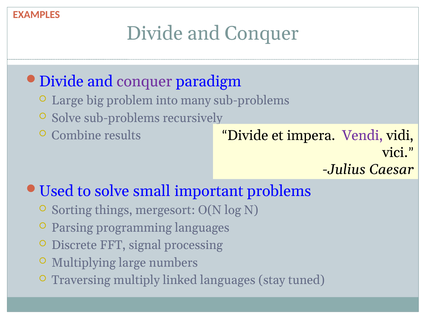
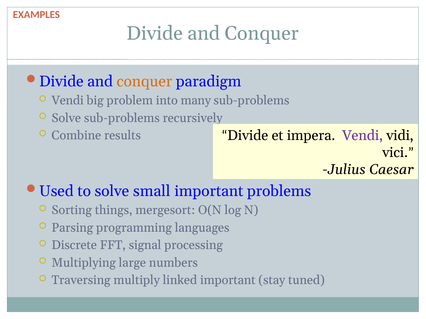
conquer at (144, 82) colour: purple -> orange
Large at (68, 101): Large -> Vendi
linked languages: languages -> important
